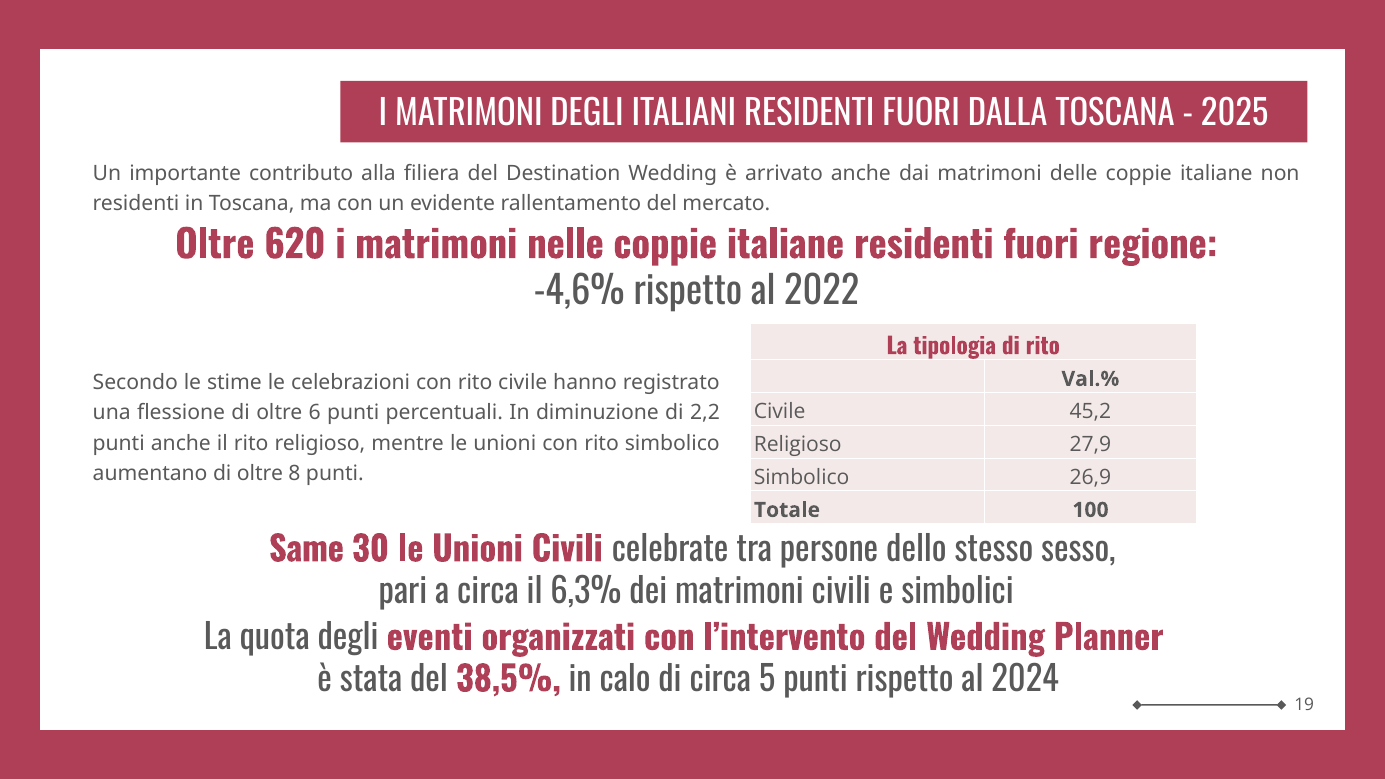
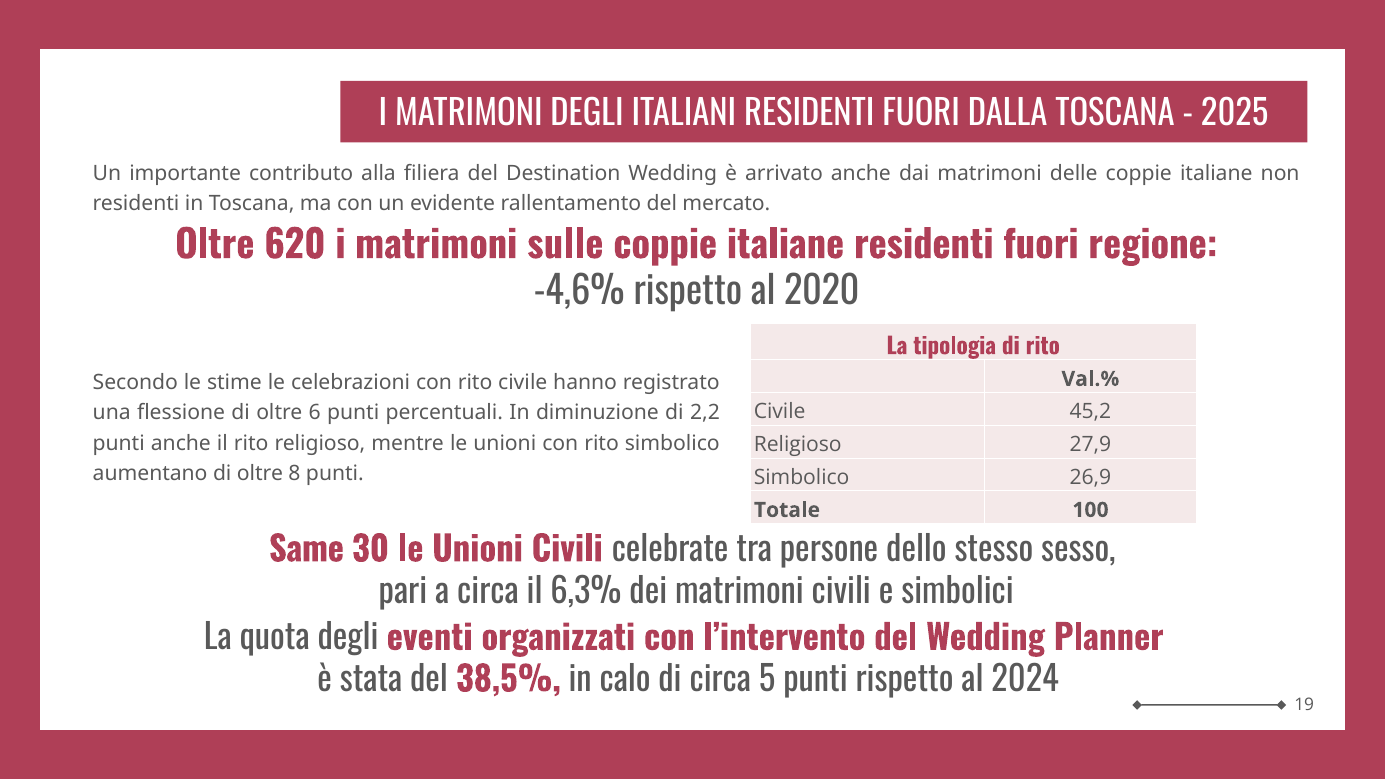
nelle: nelle -> sulle
2022: 2022 -> 2020
